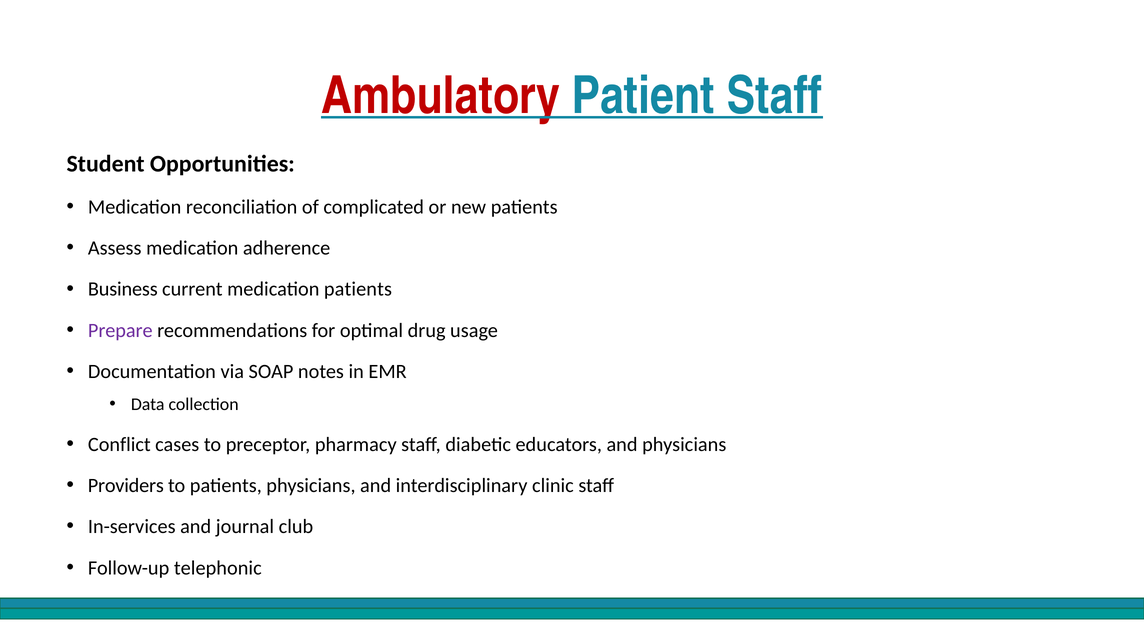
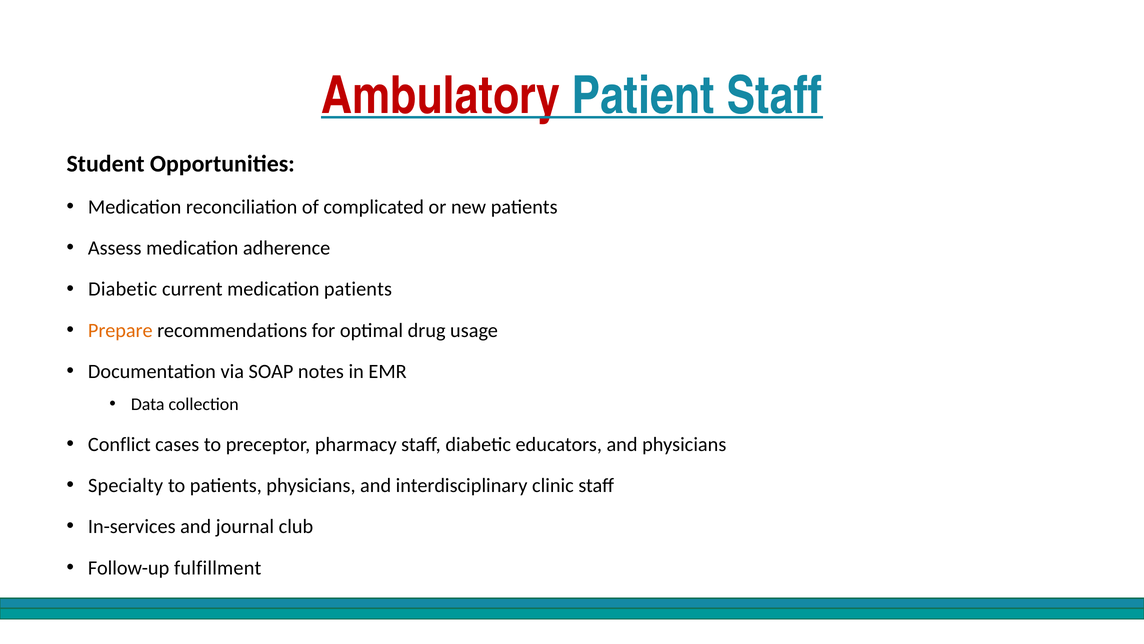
Business at (123, 289): Business -> Diabetic
Prepare colour: purple -> orange
Providers: Providers -> Specialty
telephonic: telephonic -> fulfillment
